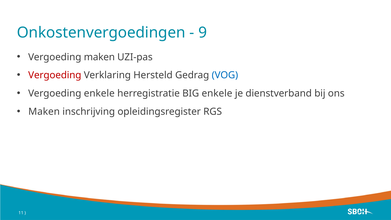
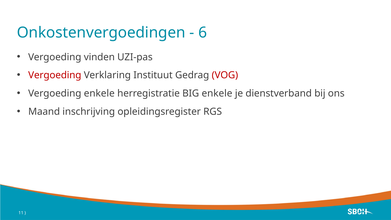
9: 9 -> 6
Vergoeding maken: maken -> vinden
Hersteld: Hersteld -> Instituut
VOG colour: blue -> red
Maken at (44, 112): Maken -> Maand
